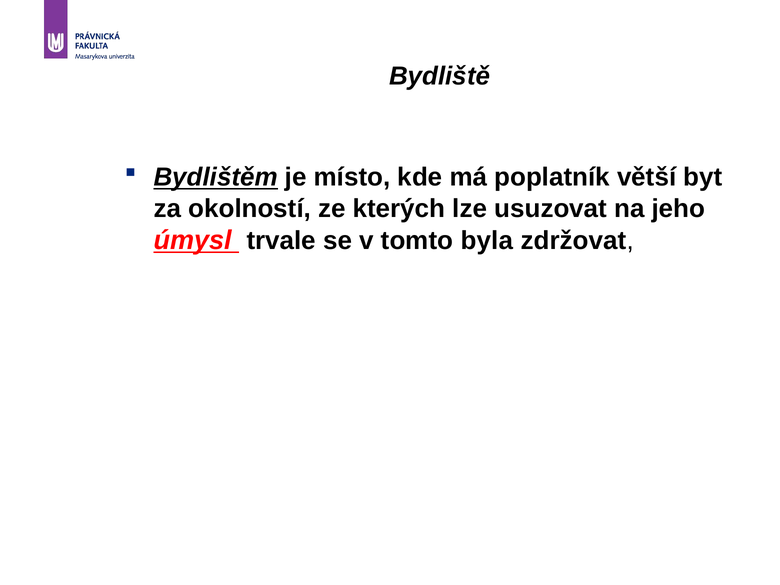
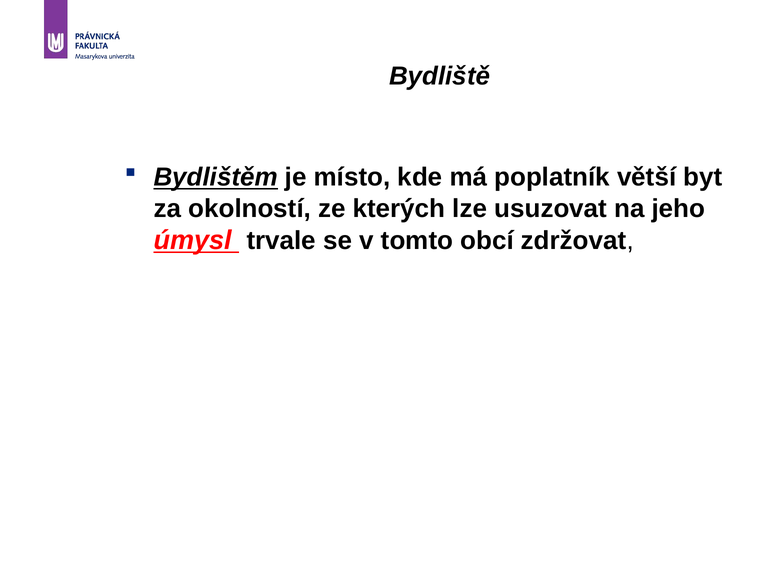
byla: byla -> obcí
